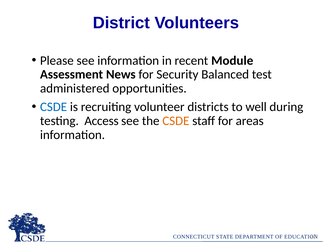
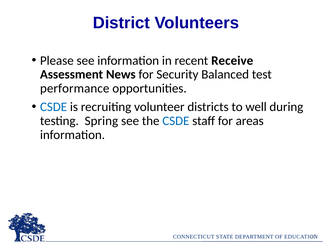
Module: Module -> Receive
administered: administered -> performance
Access: Access -> Spring
CSDE at (176, 121) colour: orange -> blue
